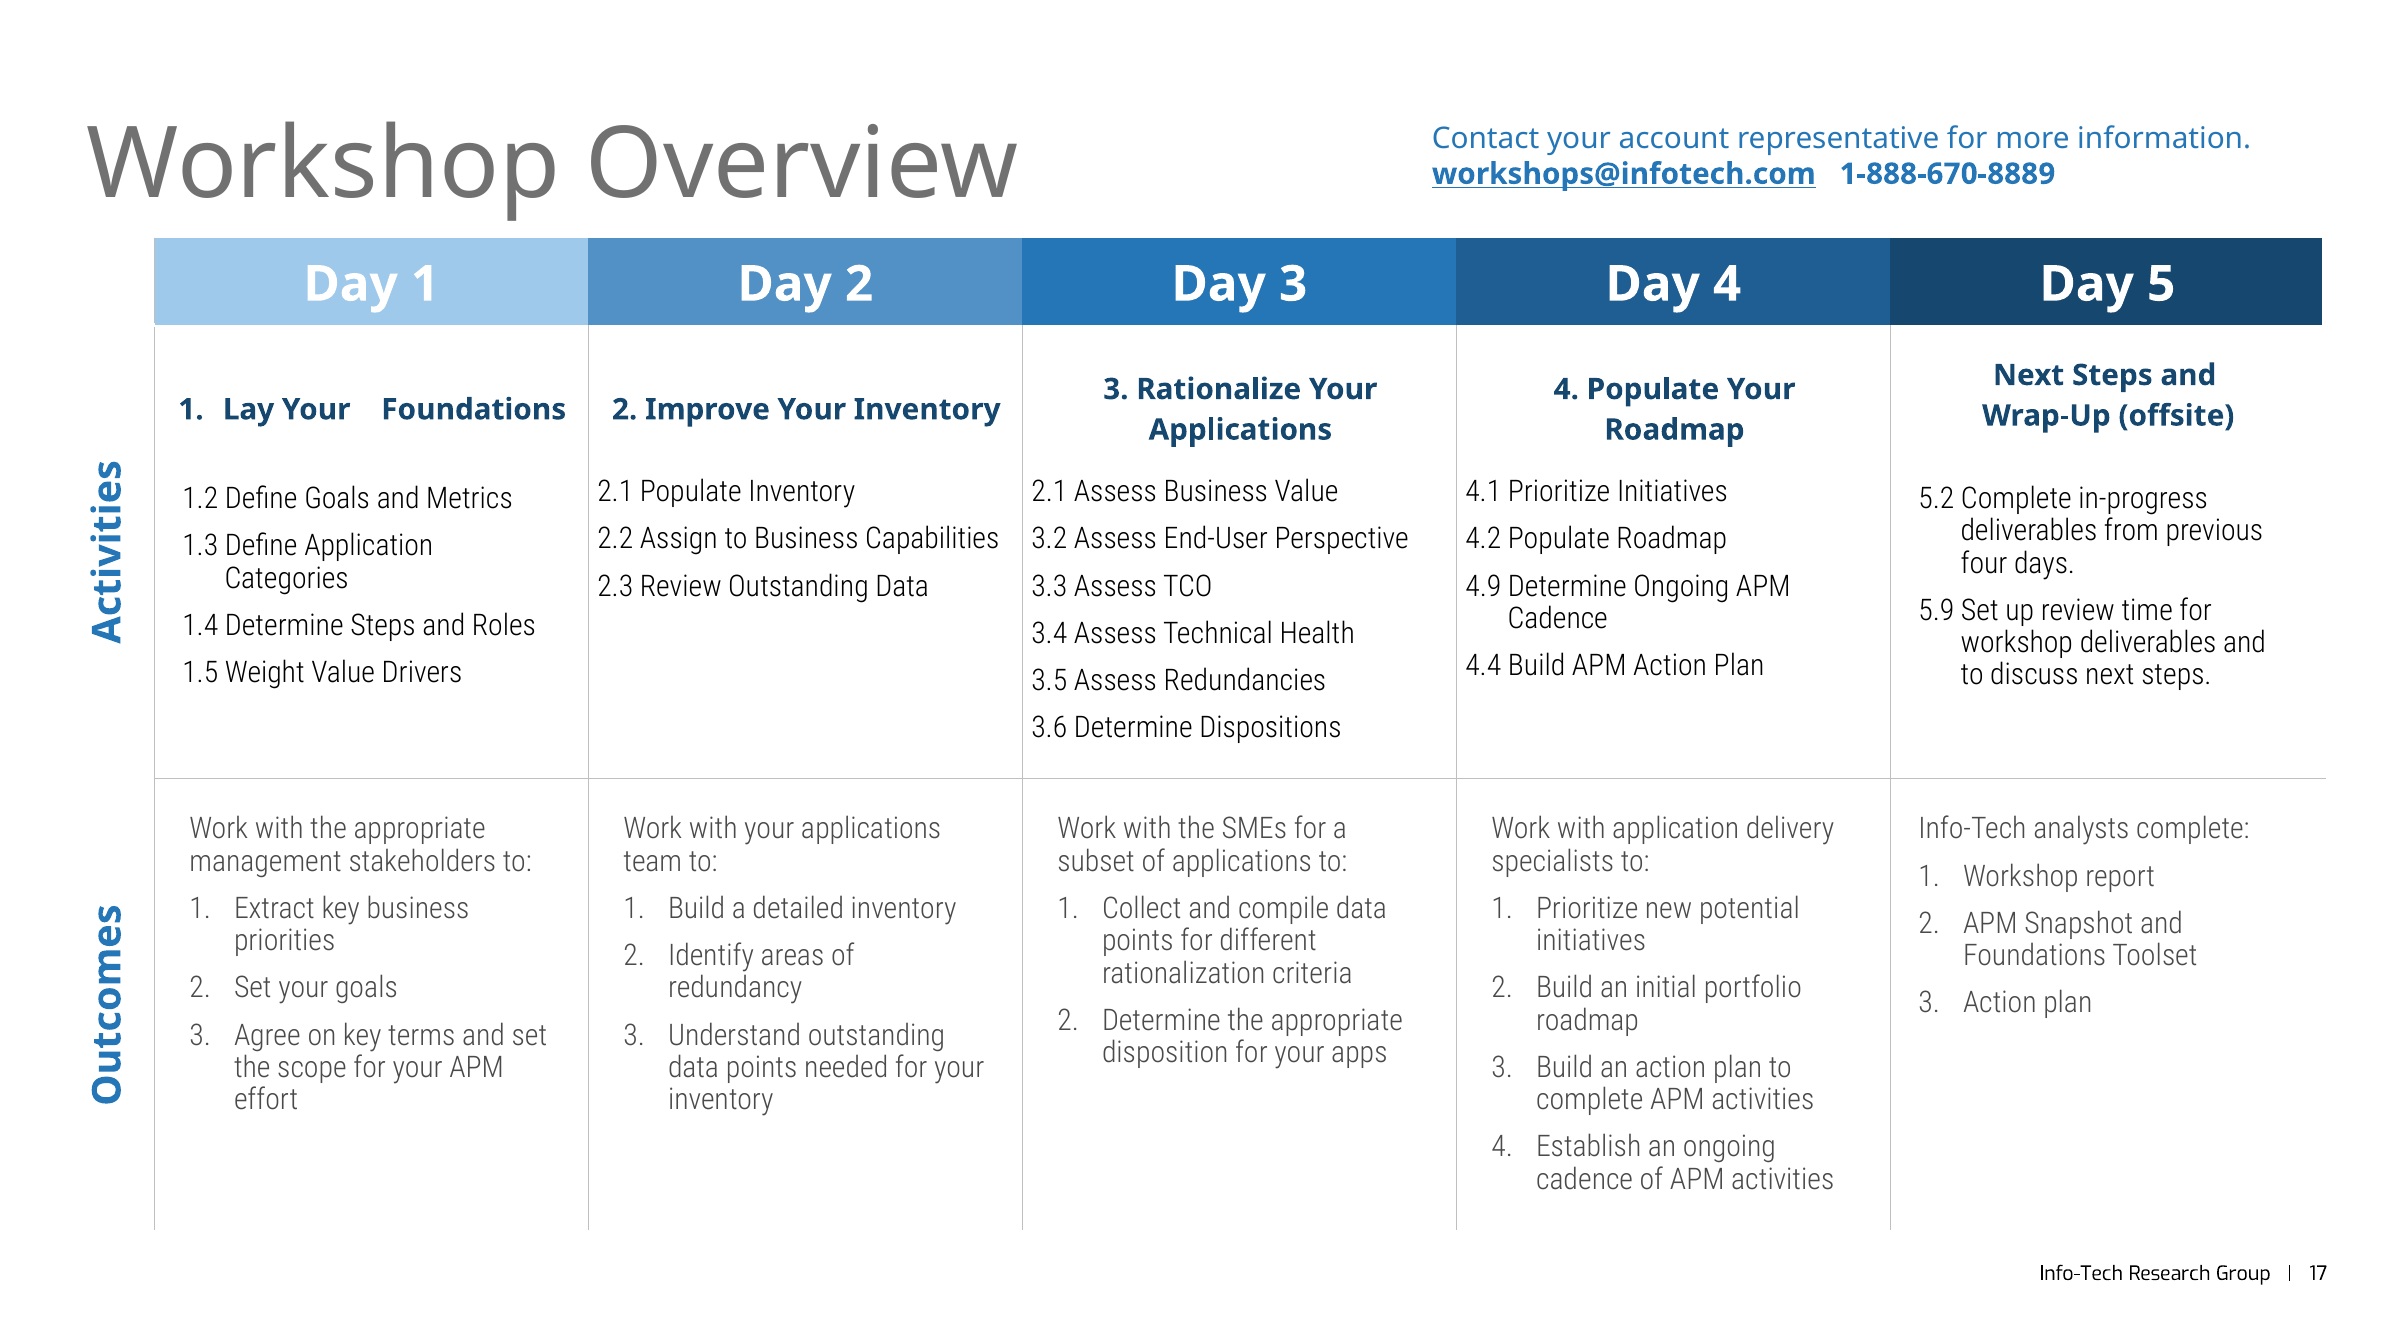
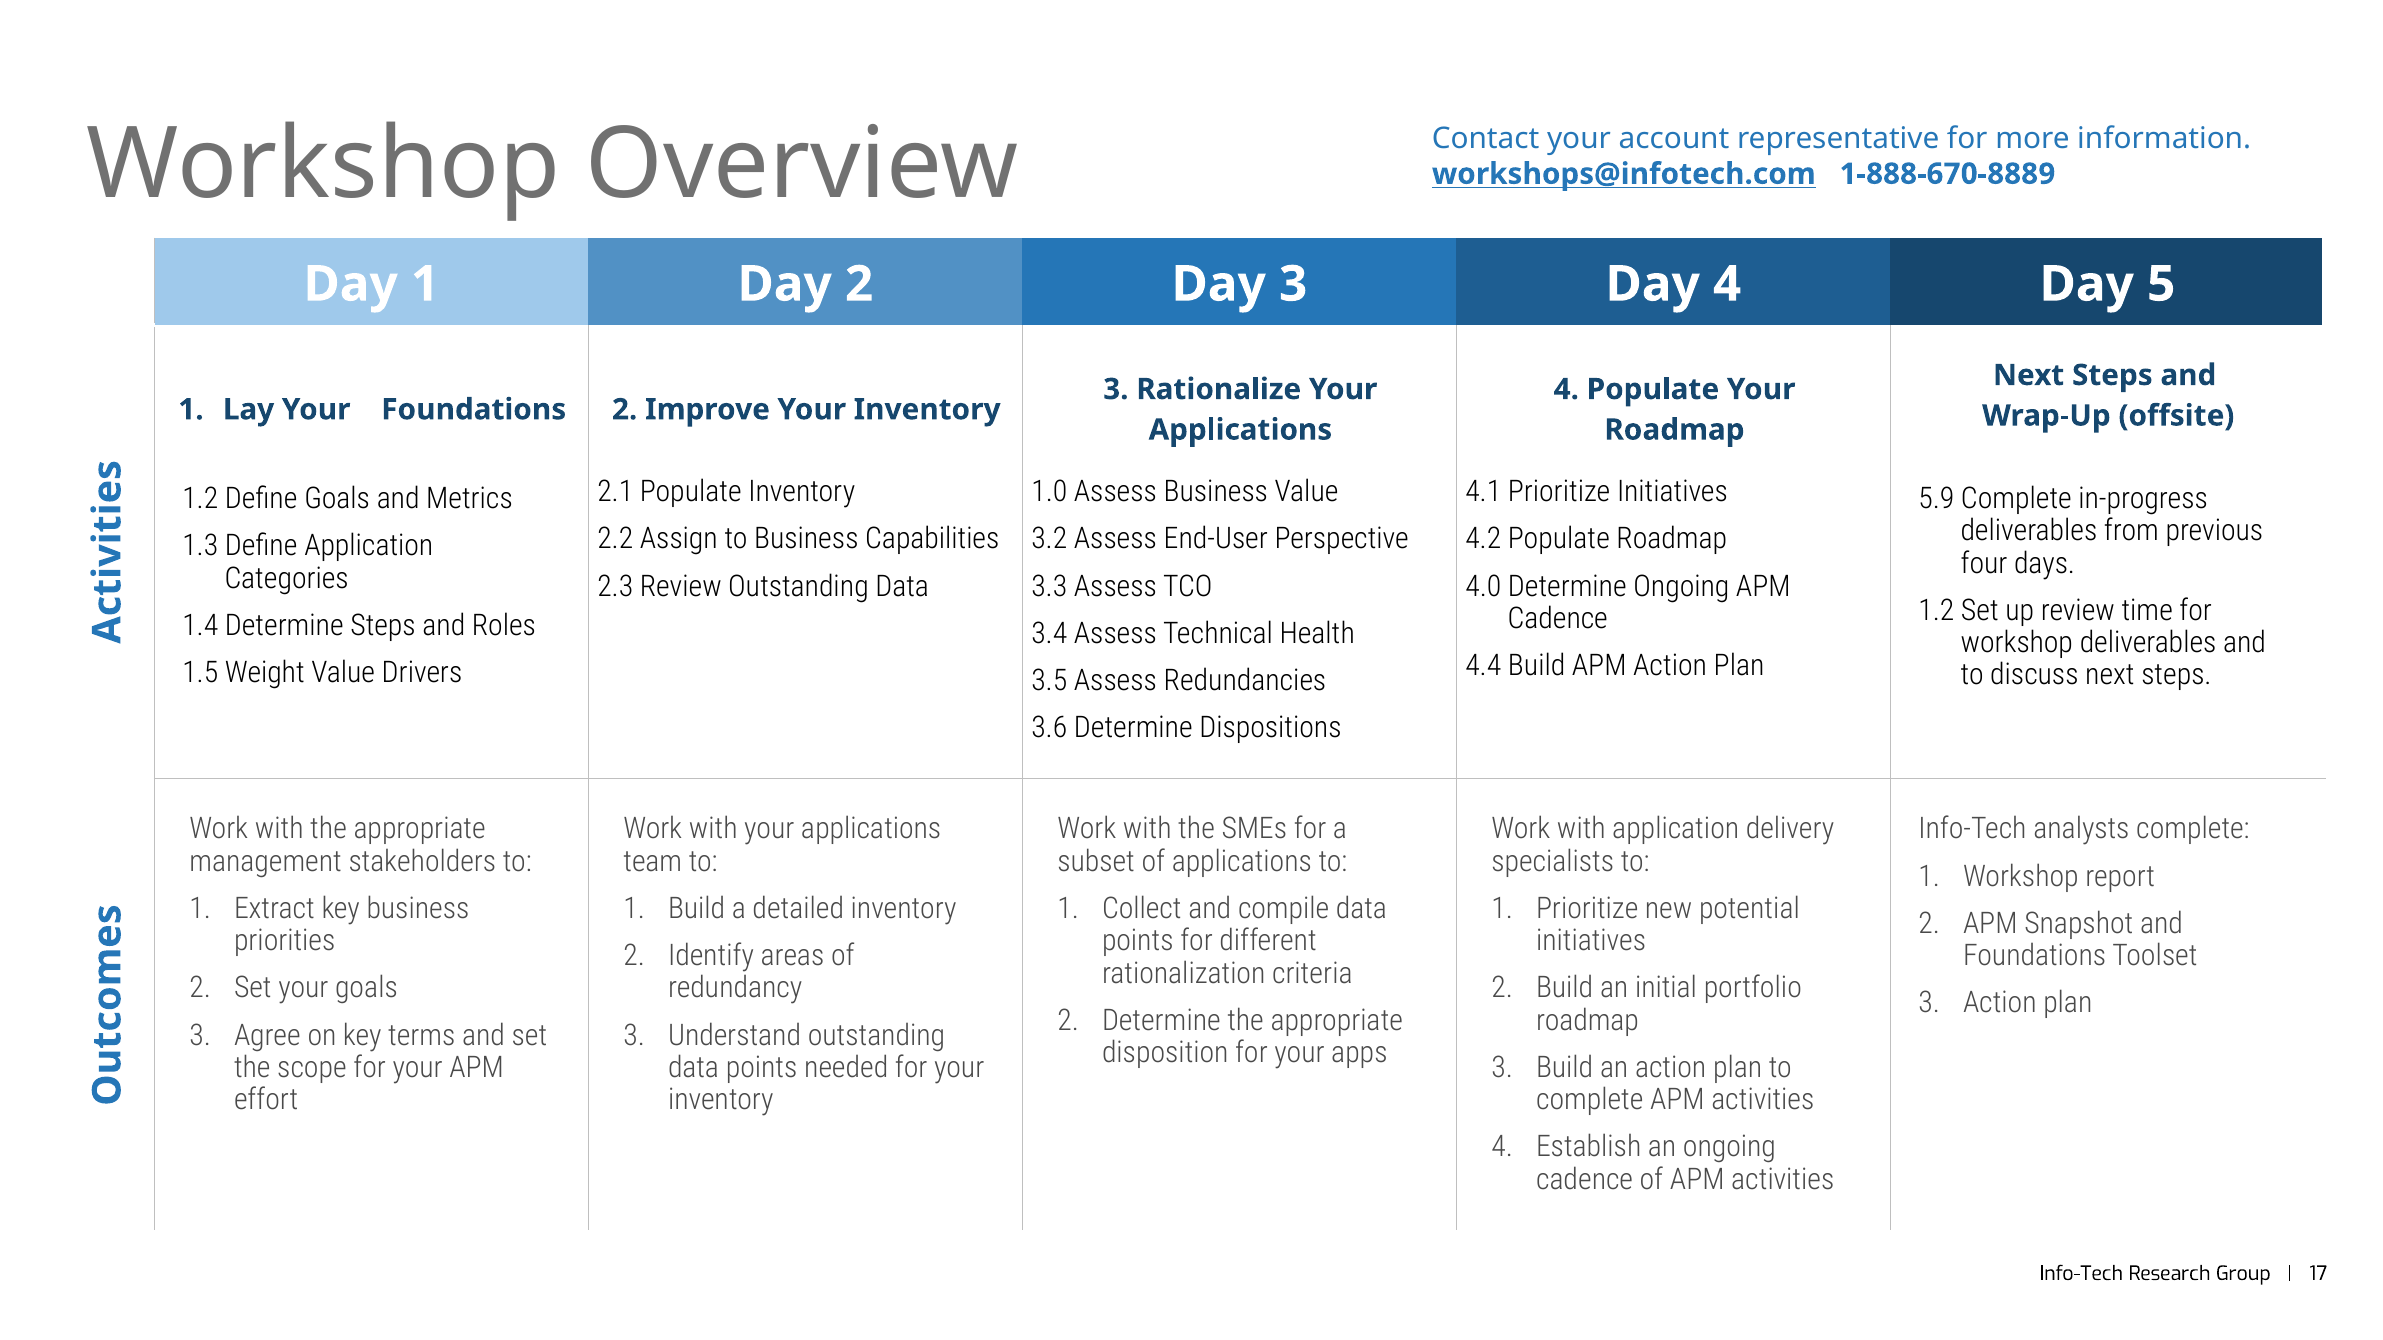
2.1 at (1049, 492): 2.1 -> 1.0
5.2: 5.2 -> 5.9
4.9: 4.9 -> 4.0
5.9 at (1936, 611): 5.9 -> 1.2
